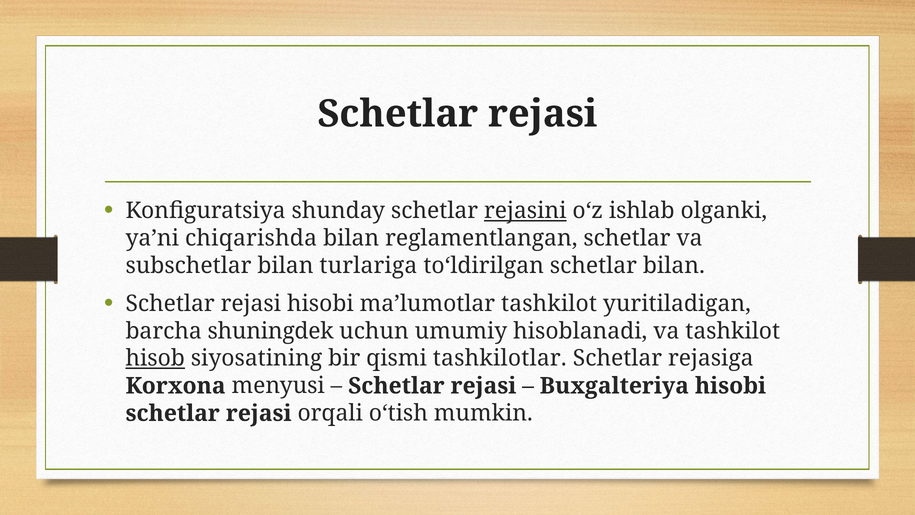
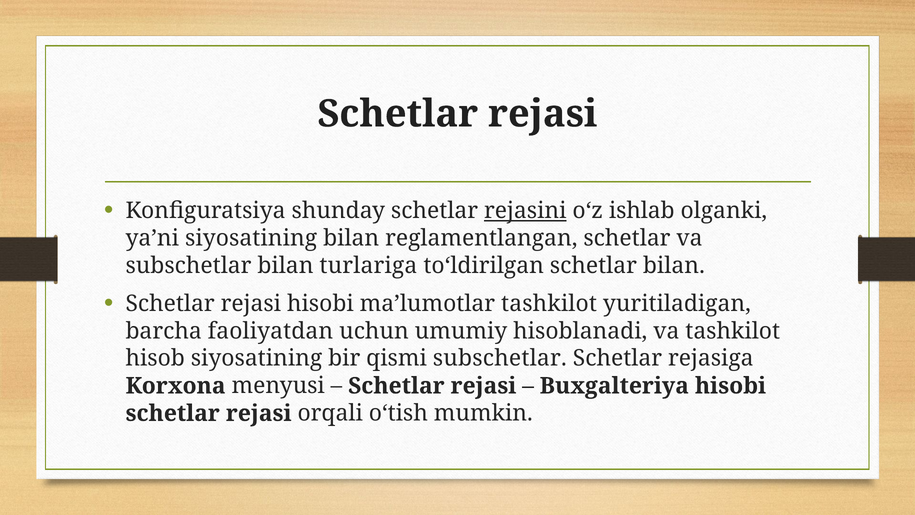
ya’ni chiqarishda: chiqarishda -> siyosatining
shuningdek: shuningdek -> faoliyatdan
hisob underline: present -> none
qismi tashkilotlar: tashkilotlar -> subschetlar
